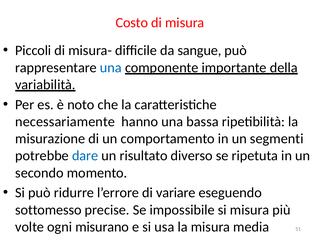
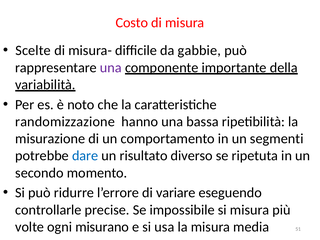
Piccoli: Piccoli -> Scelte
sangue: sangue -> gabbie
una at (111, 68) colour: blue -> purple
necessariamente: necessariamente -> randomizzazione
sottomesso: sottomesso -> controllarle
